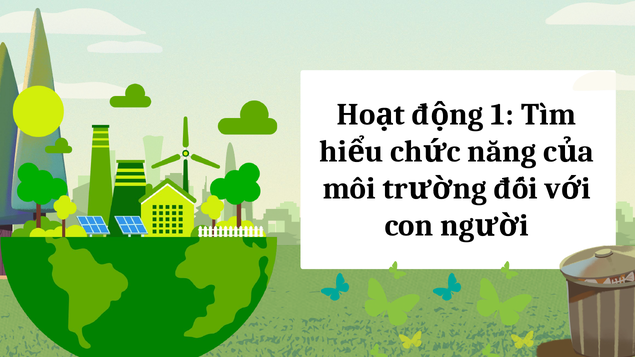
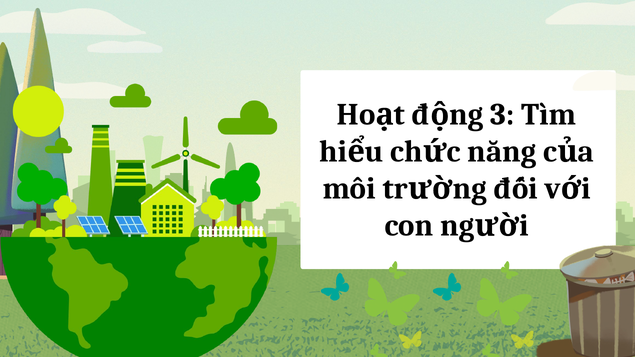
1: 1 -> 3
